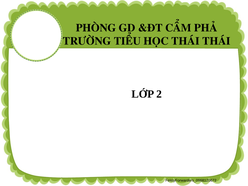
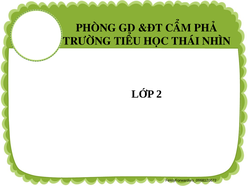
THÁI THÁI: THÁI -> NHÌN
